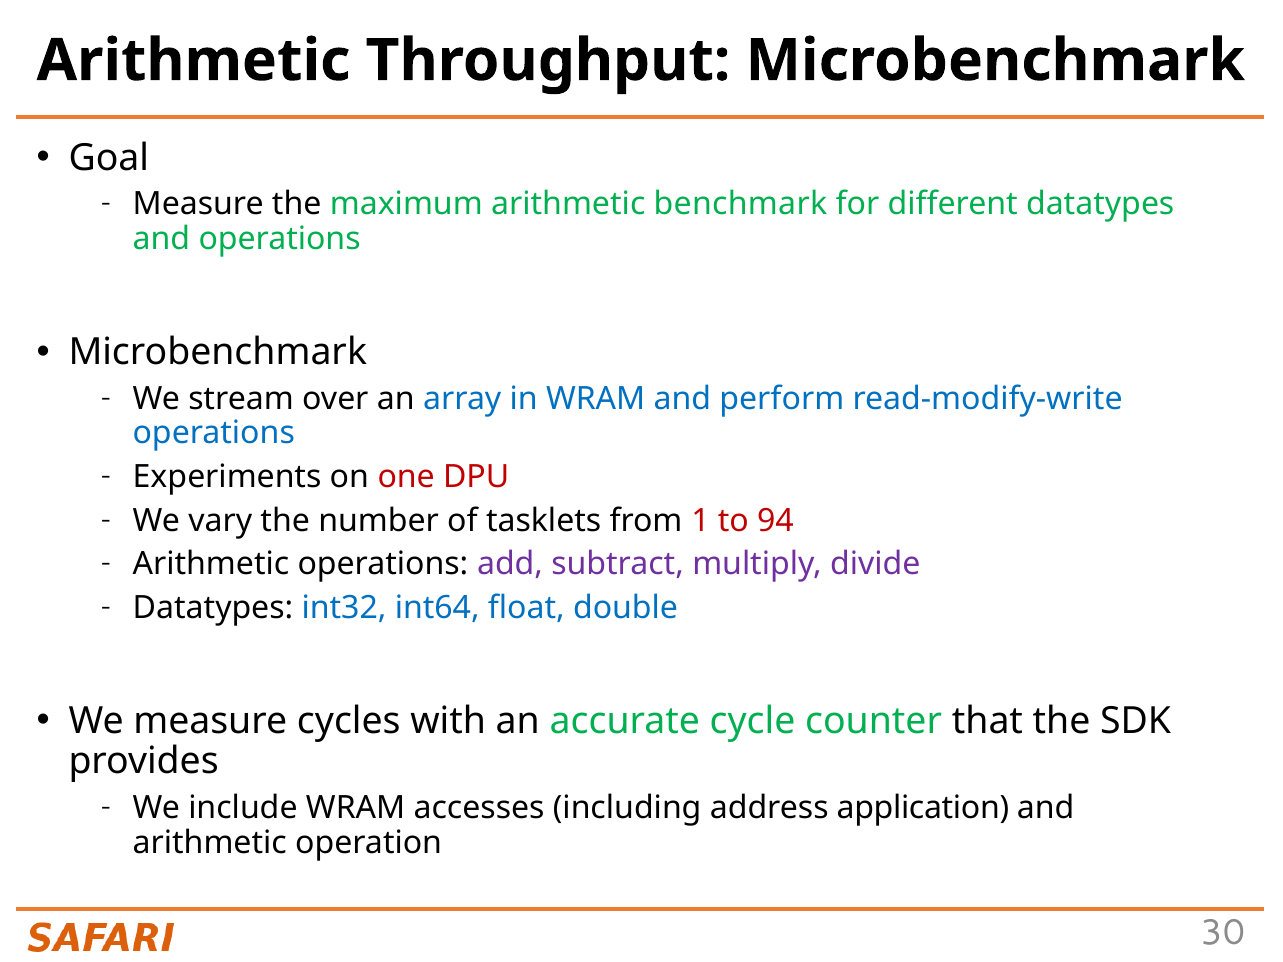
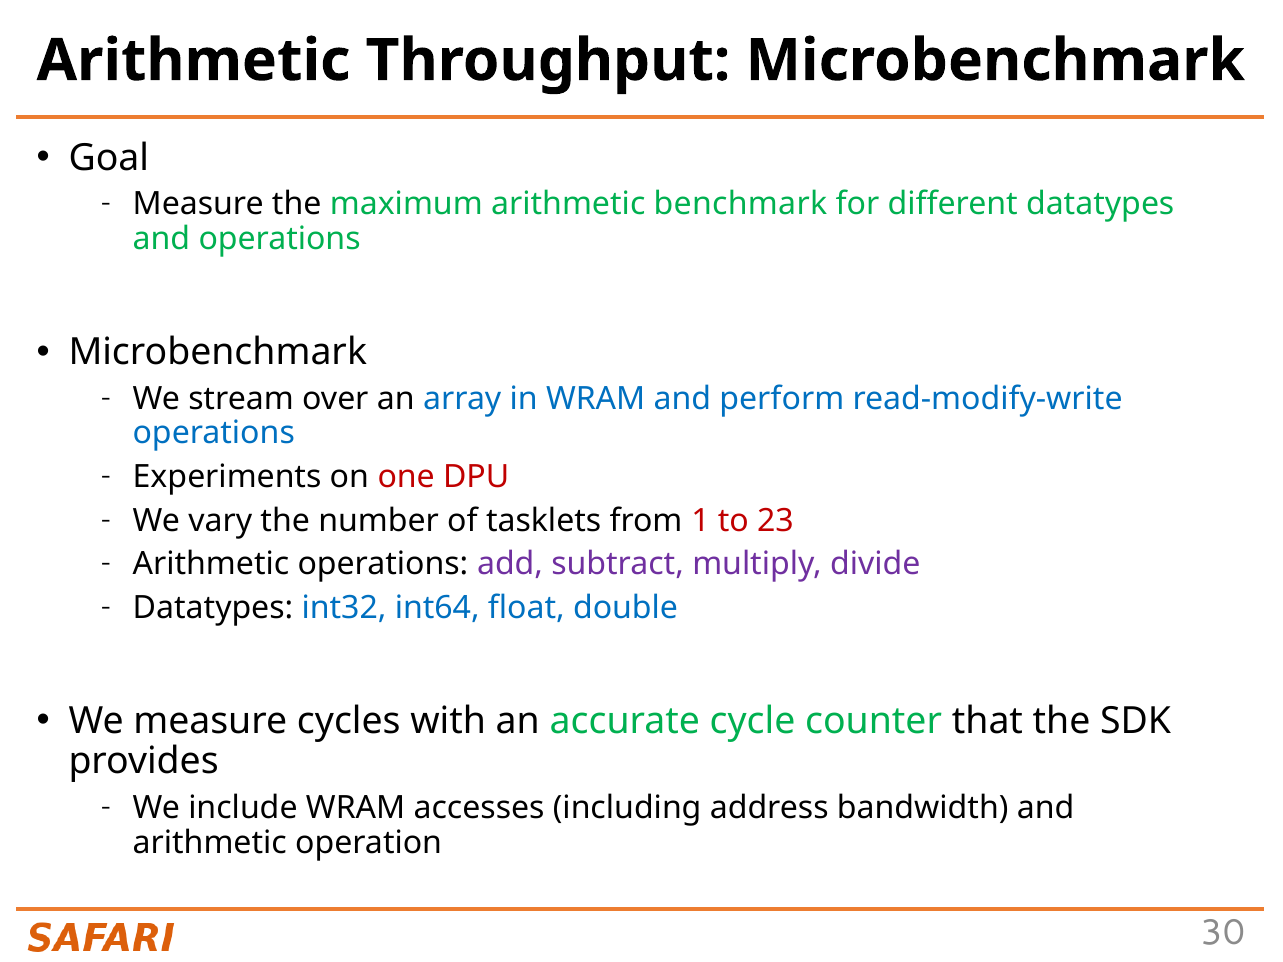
94: 94 -> 23
application: application -> bandwidth
